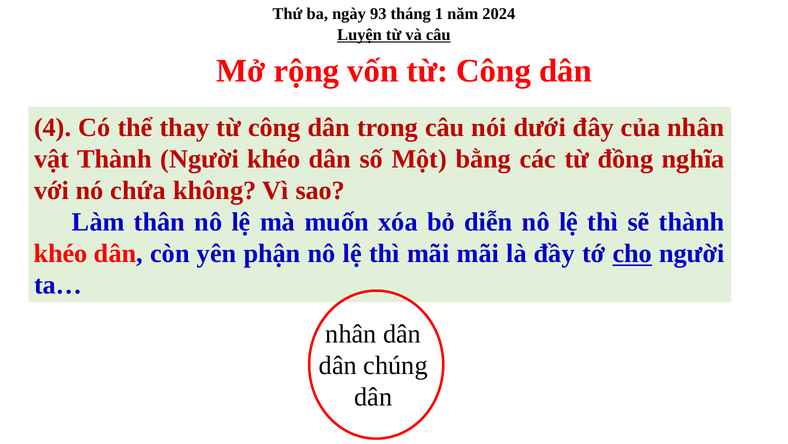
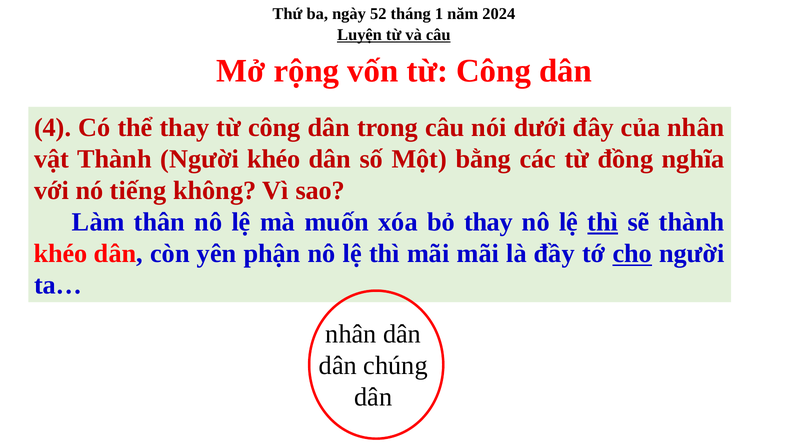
93: 93 -> 52
chứa: chứa -> tiếng
bỏ diễn: diễn -> thay
thì at (603, 222) underline: none -> present
